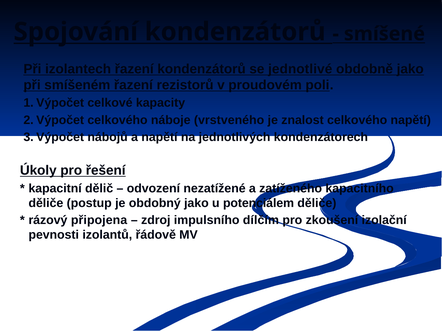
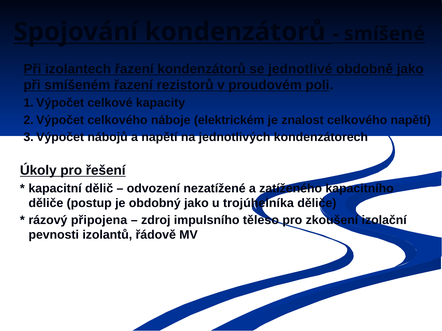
vrstveného: vrstveného -> elektrickém
potenciálem: potenciálem -> trojúhelníka
dílčím: dílčím -> těleso
